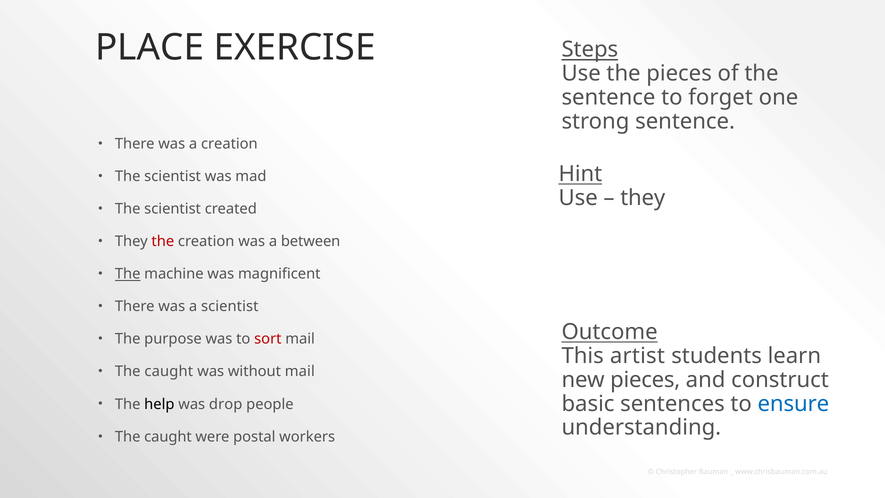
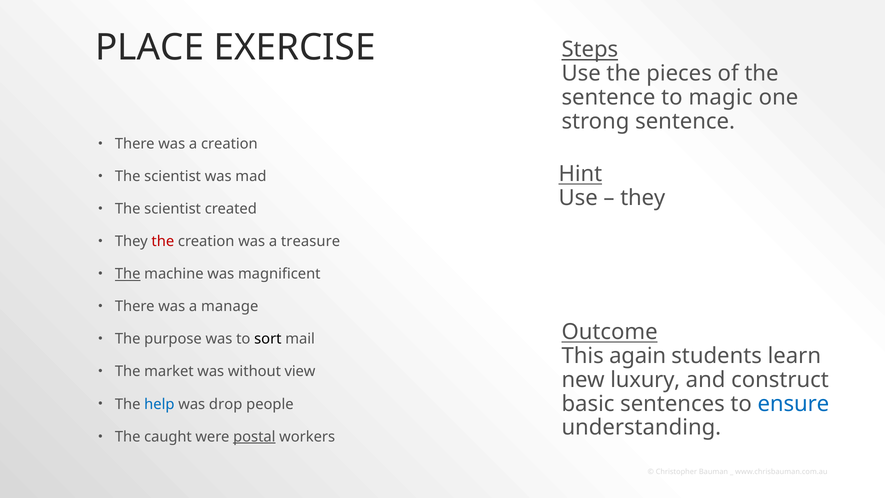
forget: forget -> magic
between: between -> treasure
a scientist: scientist -> manage
sort colour: red -> black
artist: artist -> again
caught at (169, 372): caught -> market
without mail: mail -> view
new pieces: pieces -> luxury
help colour: black -> blue
postal underline: none -> present
